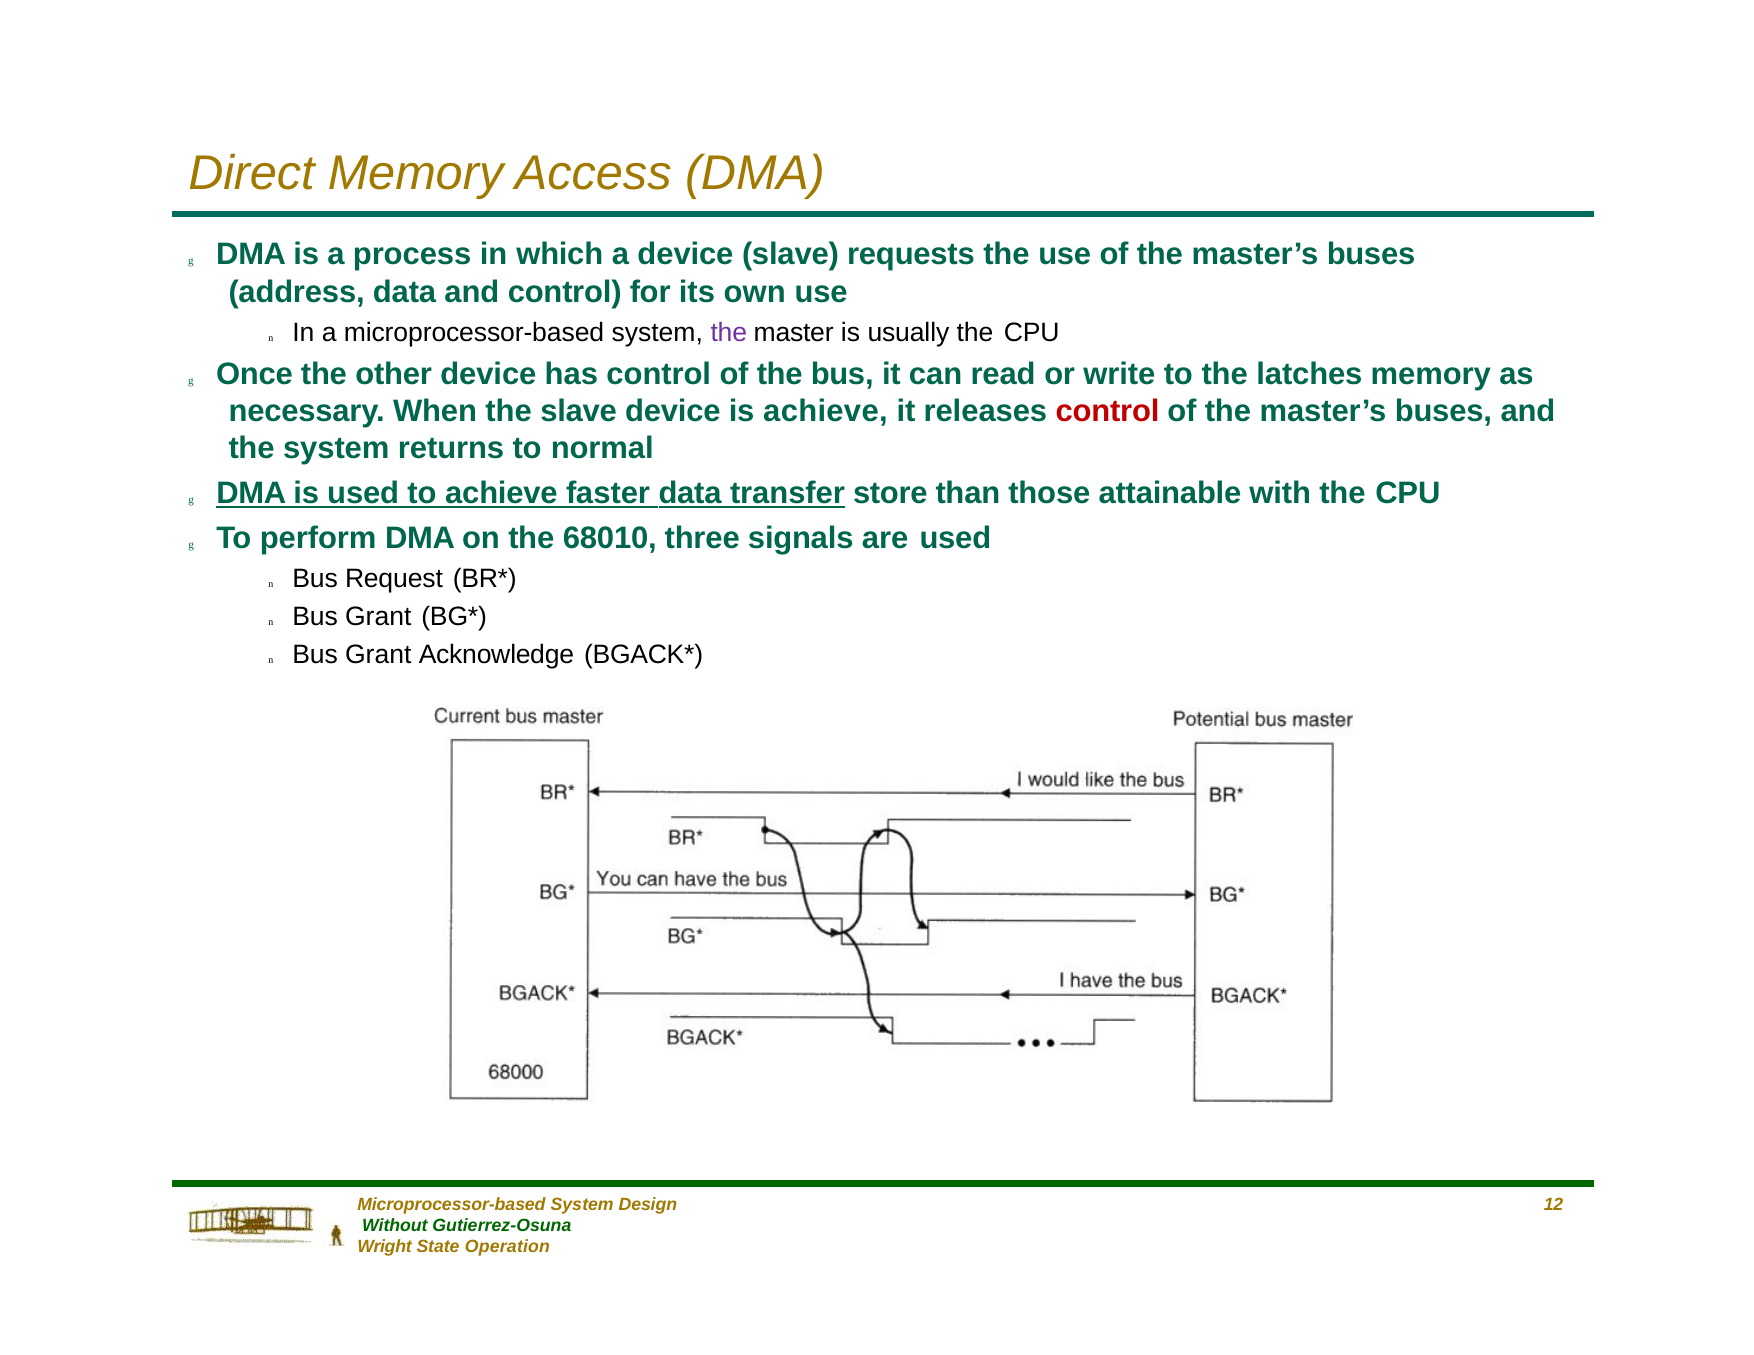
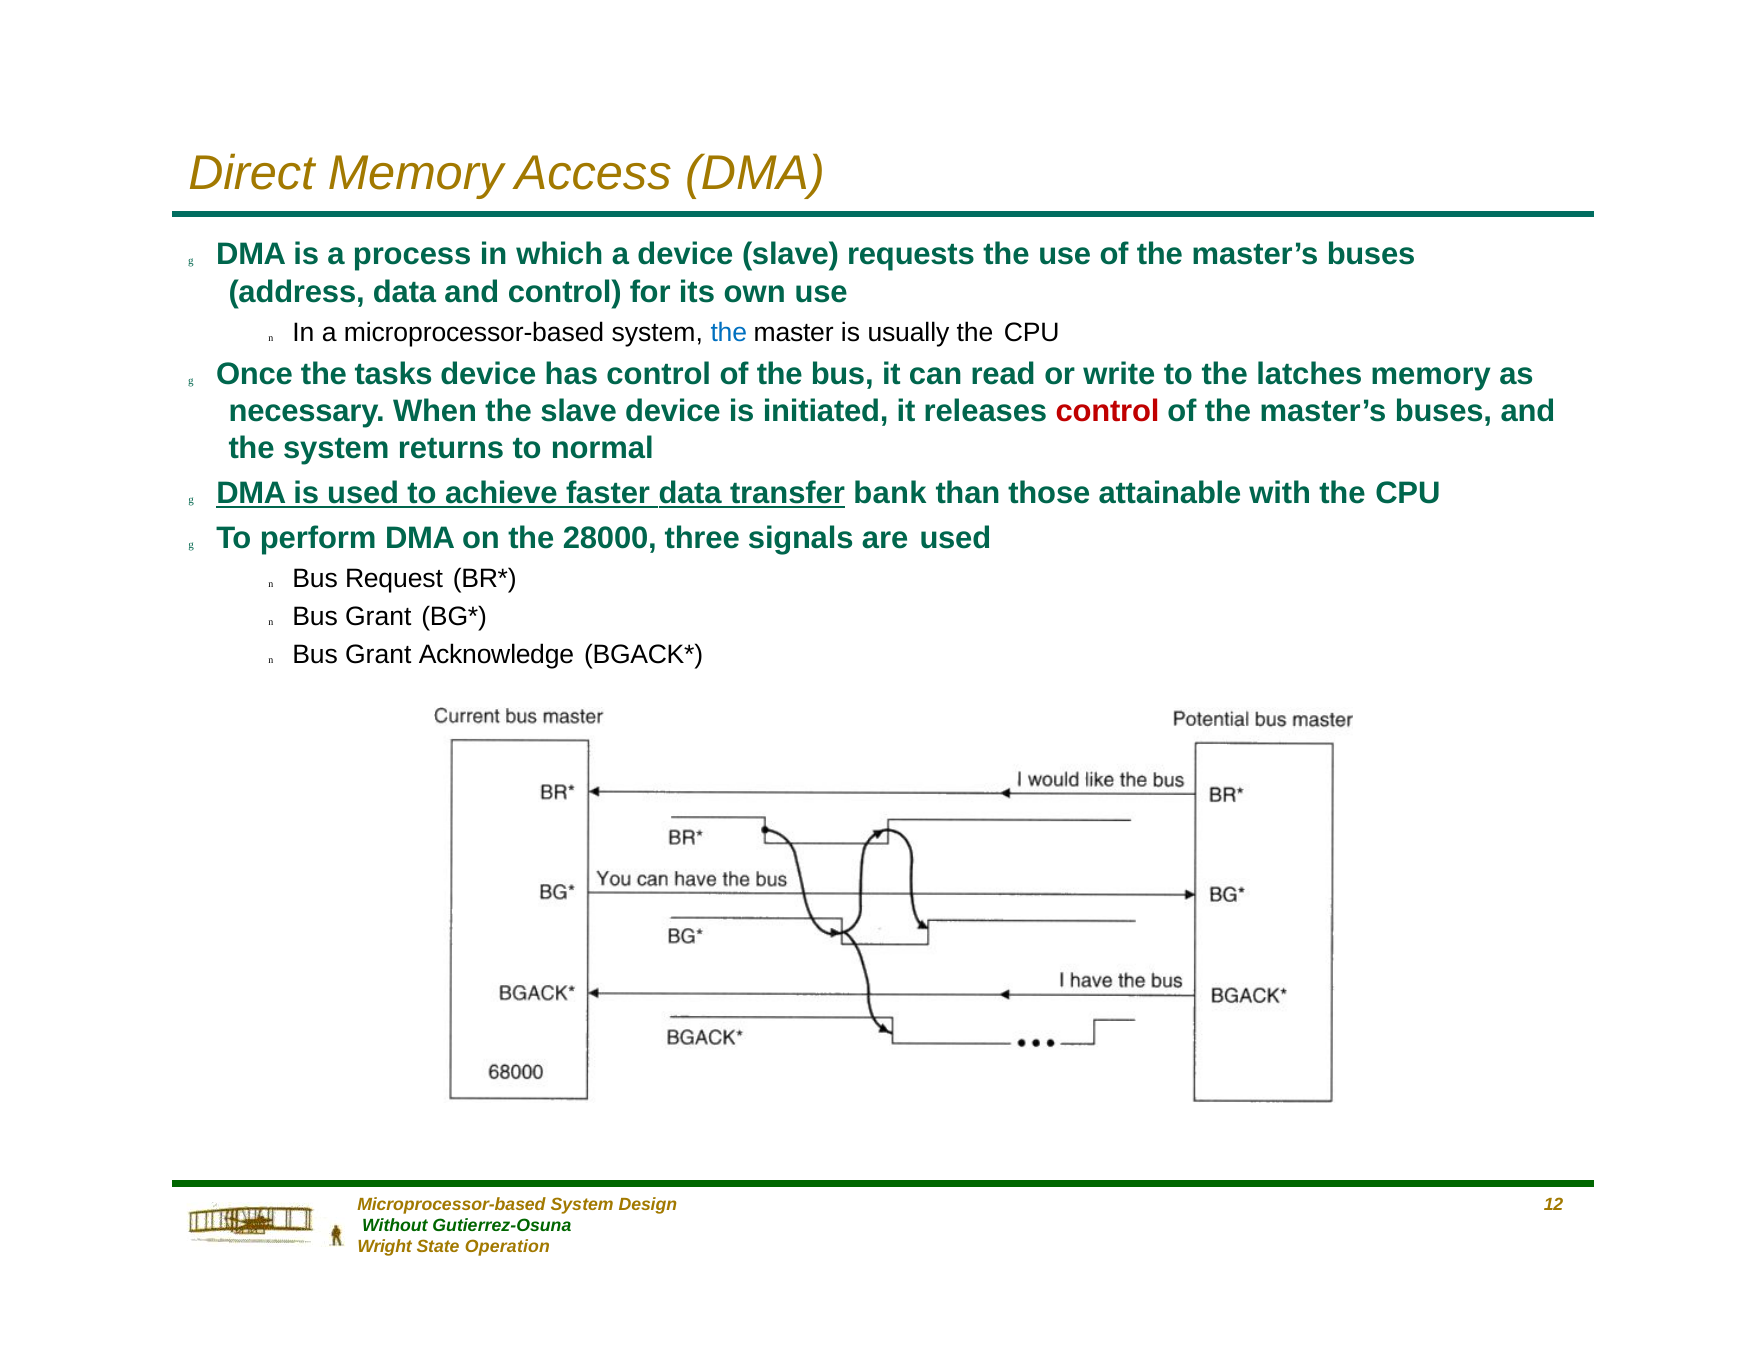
the at (729, 333) colour: purple -> blue
other: other -> tasks
is achieve: achieve -> initiated
store: store -> bank
68010: 68010 -> 28000
